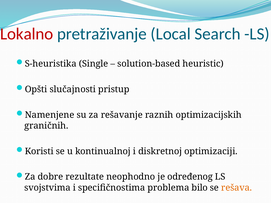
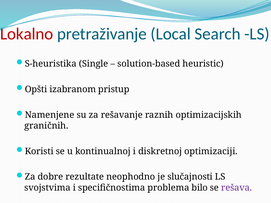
slučajnosti: slučajnosti -> izabranom
određenog: određenog -> slučajnosti
rešava colour: orange -> purple
